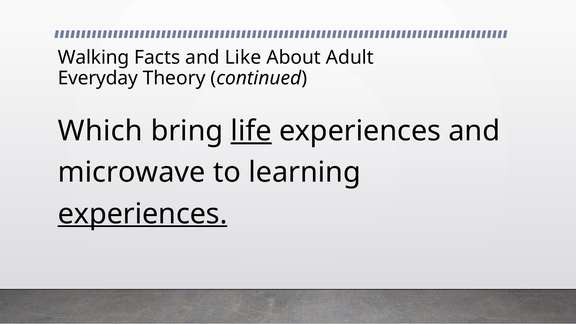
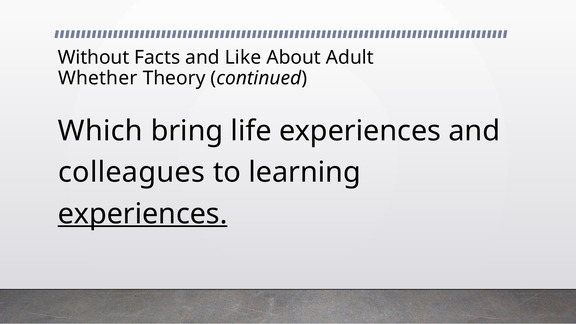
Walking: Walking -> Without
Everyday: Everyday -> Whether
life underline: present -> none
microwave: microwave -> colleagues
